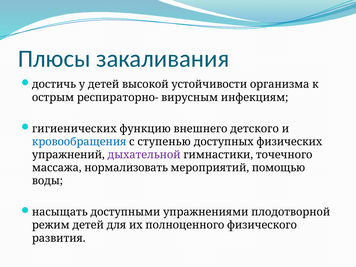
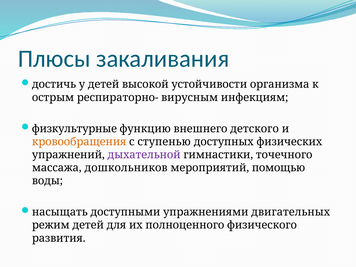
гигиенических: гигиенических -> физкультурные
кровообращения colour: blue -> orange
нормализовать: нормализовать -> дошкольников
плодотворной: плодотворной -> двигательных
